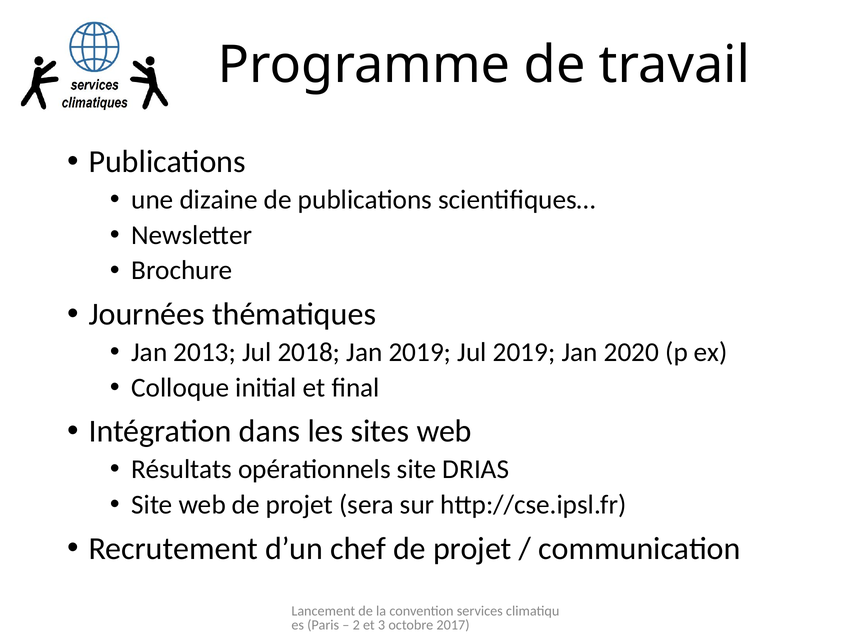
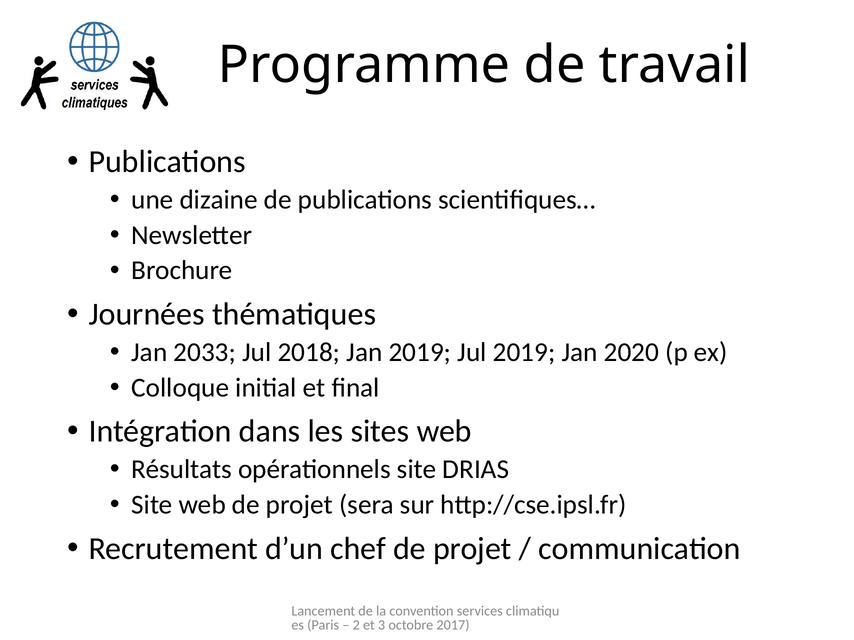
2013: 2013 -> 2033
